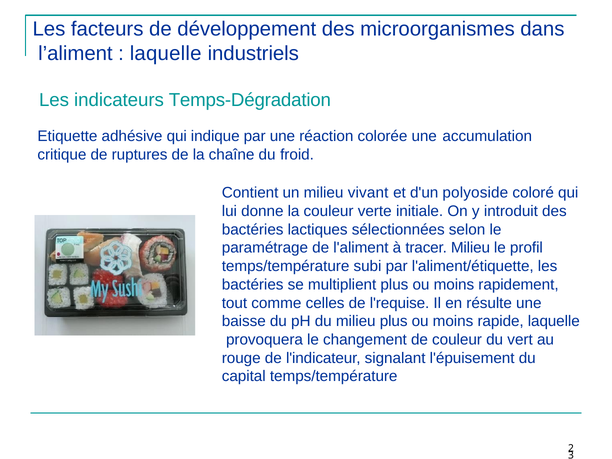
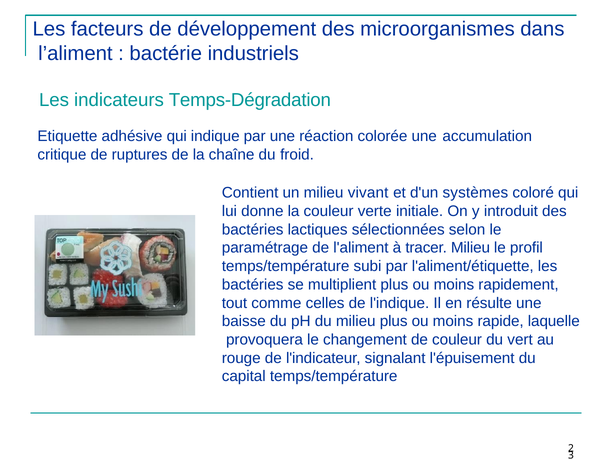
laquelle at (166, 53): laquelle -> bactérie
polyoside: polyoside -> systèmes
l'requise: l'requise -> l'indique
